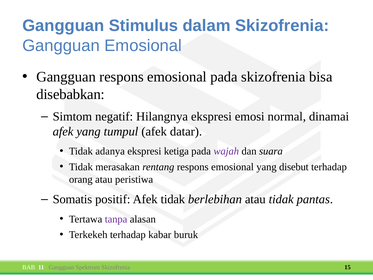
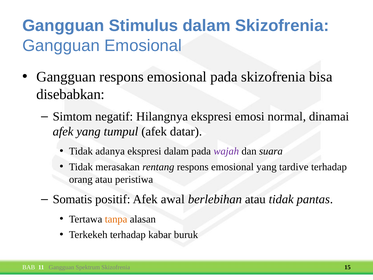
ekspresi ketiga: ketiga -> dalam
disebut: disebut -> tardive
Afek tidak: tidak -> awal
tanpa colour: purple -> orange
